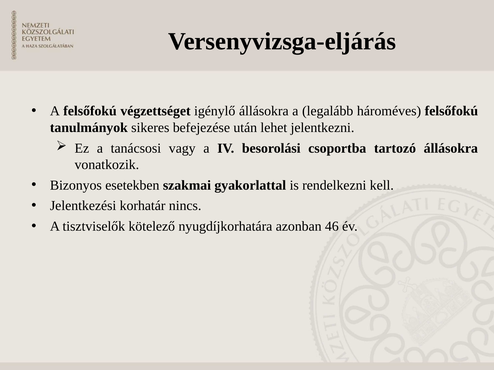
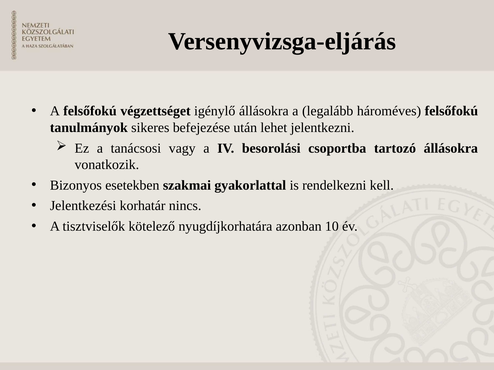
46: 46 -> 10
